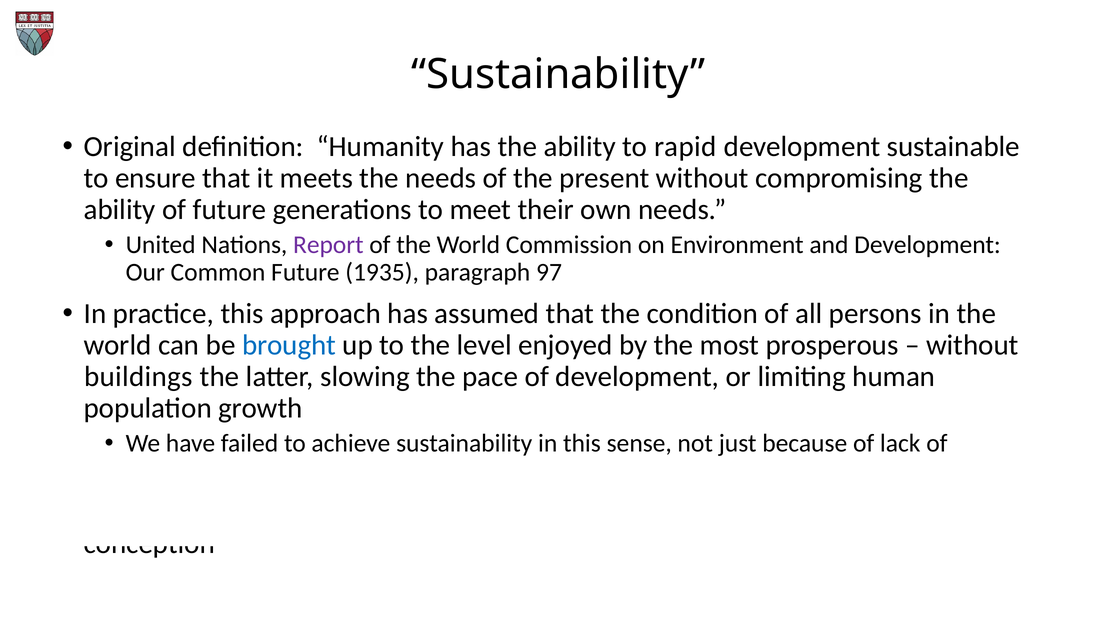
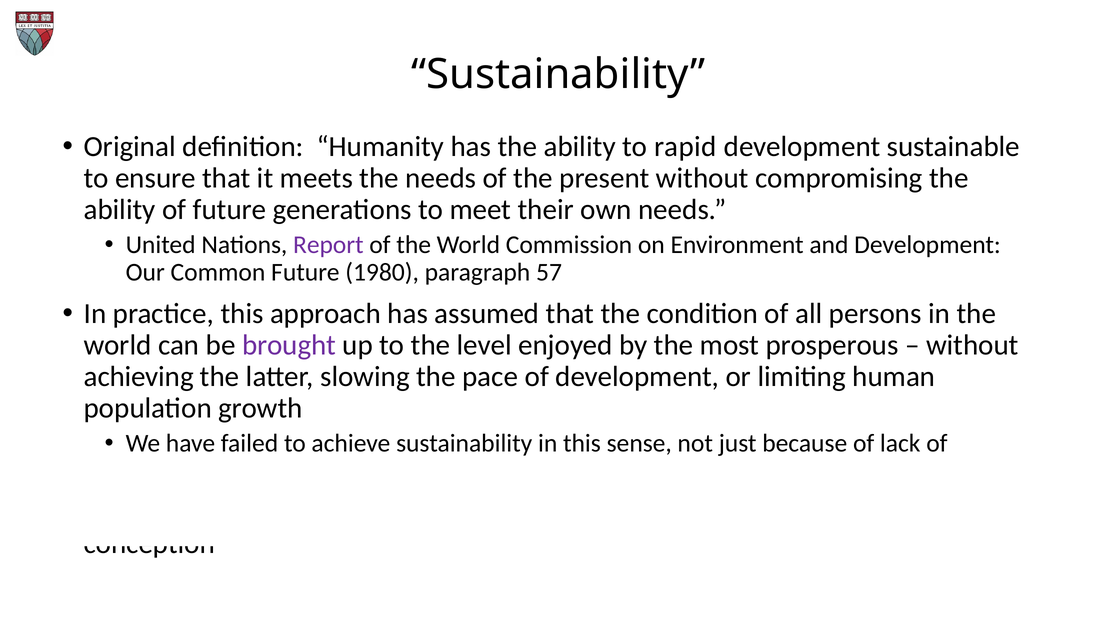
1935: 1935 -> 1980
97: 97 -> 57
brought colour: blue -> purple
buildings: buildings -> achieving
